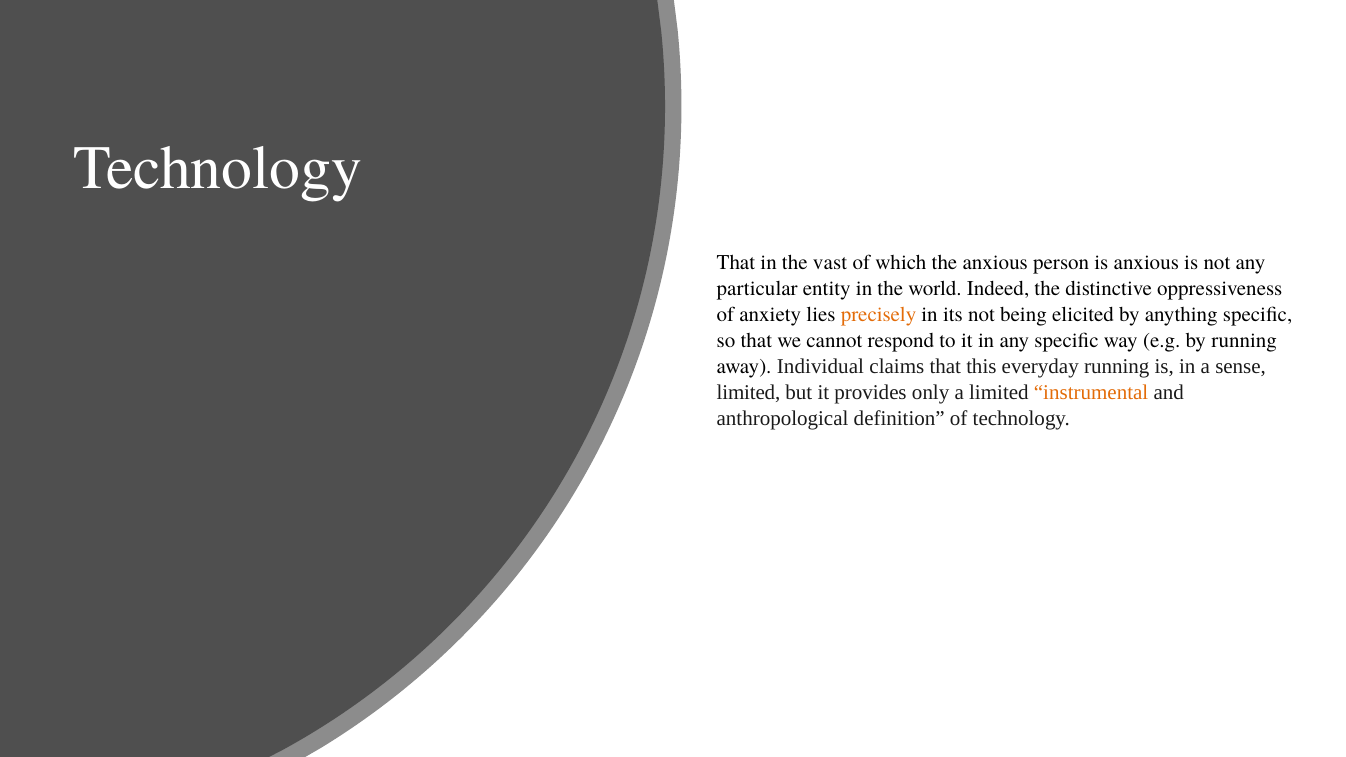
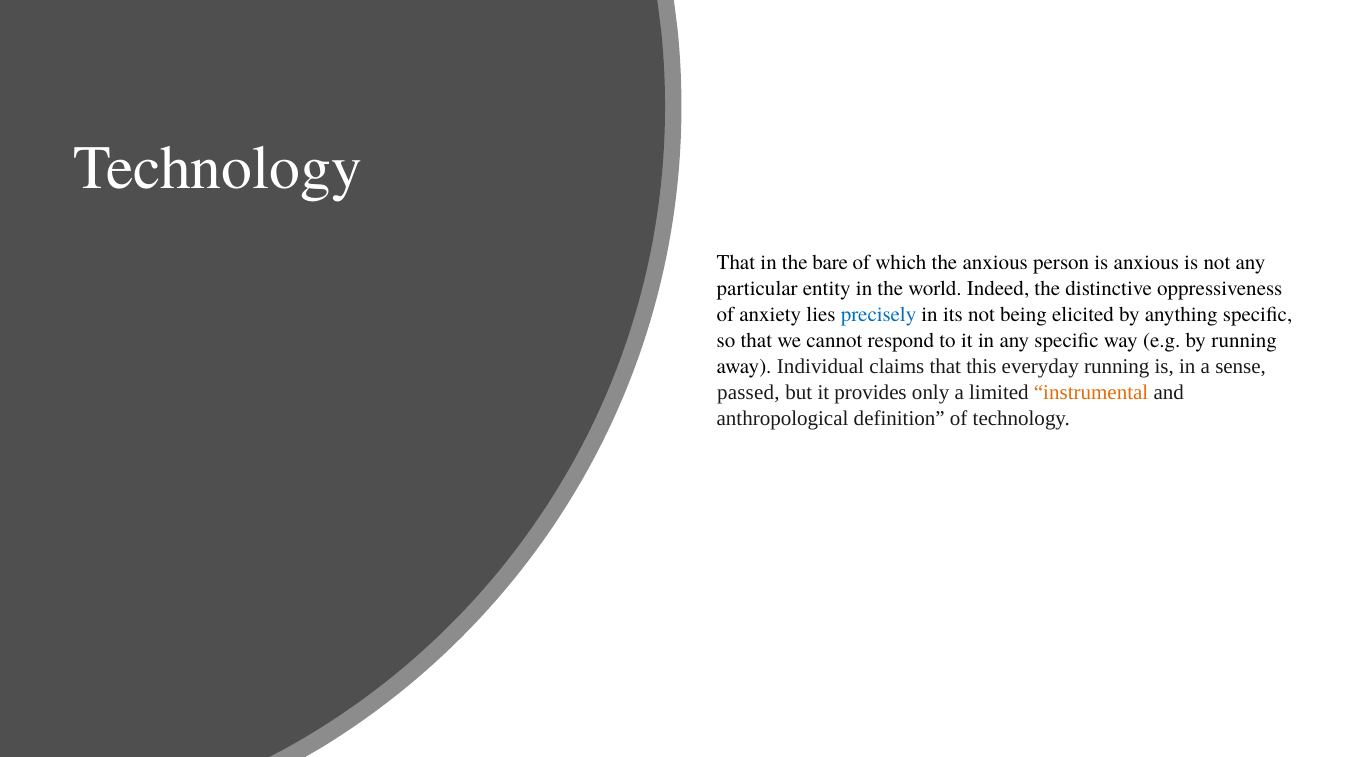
vast: vast -> bare
precisely colour: orange -> blue
limited at (749, 393): limited -> passed
